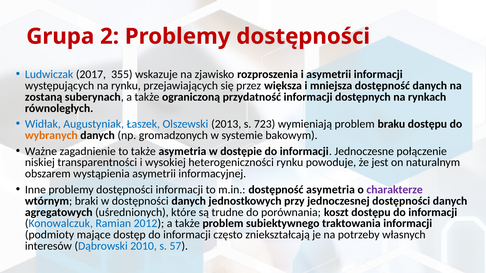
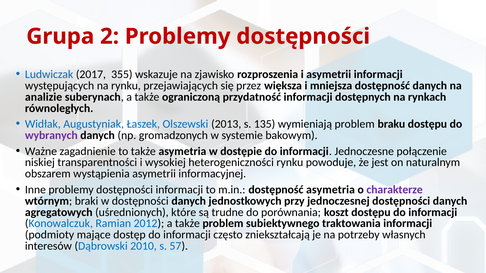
zostaną: zostaną -> analizie
723: 723 -> 135
wybranych colour: orange -> purple
